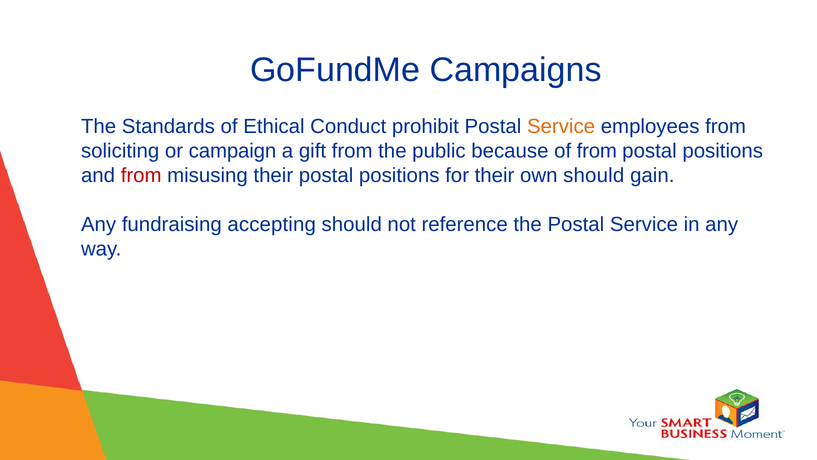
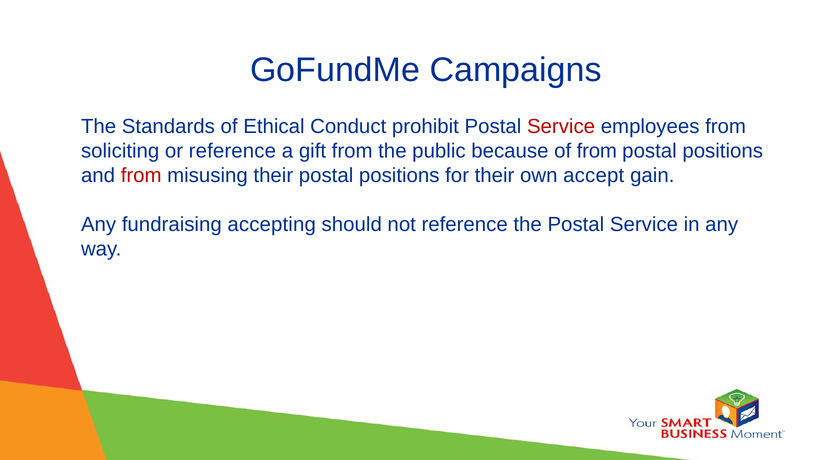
Service at (561, 126) colour: orange -> red
or campaign: campaign -> reference
own should: should -> accept
